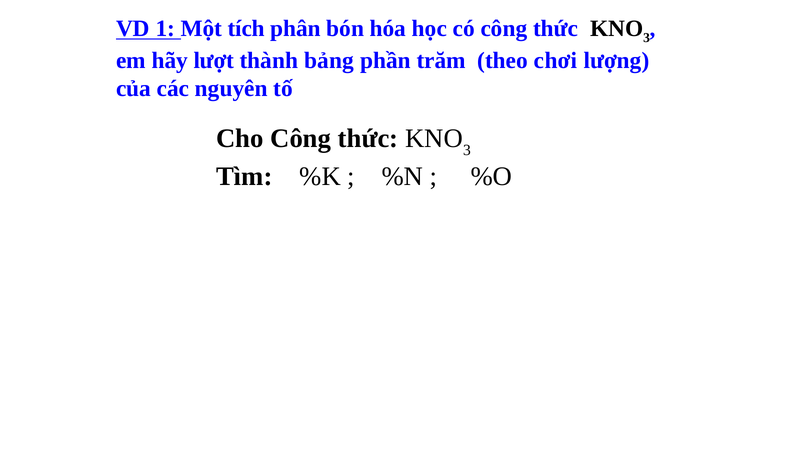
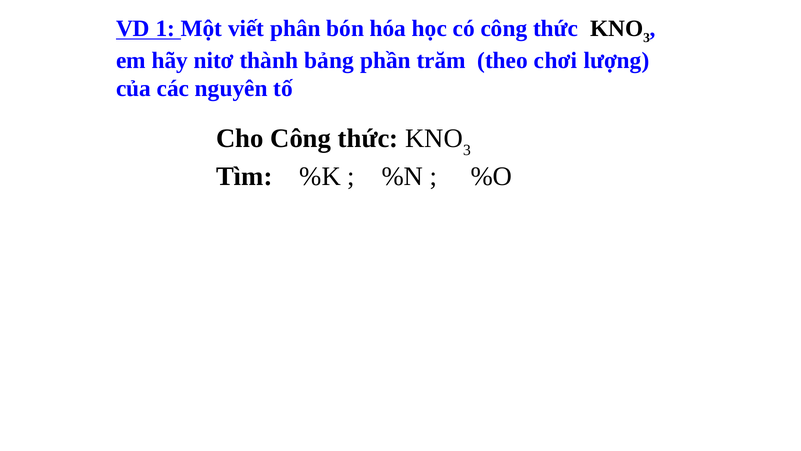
tích: tích -> viết
lượt: lượt -> nitơ
